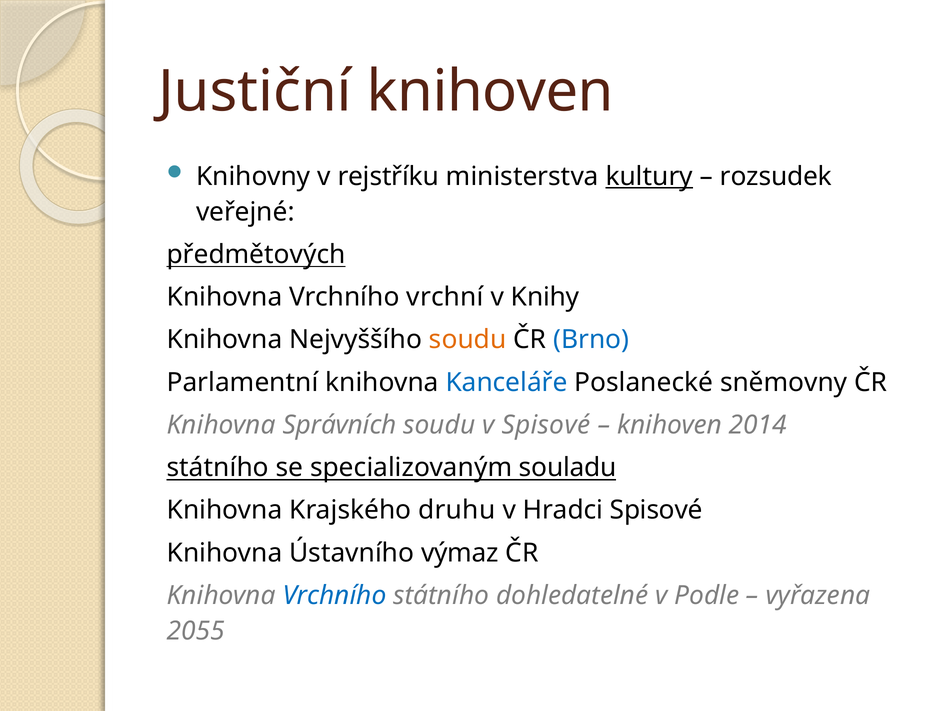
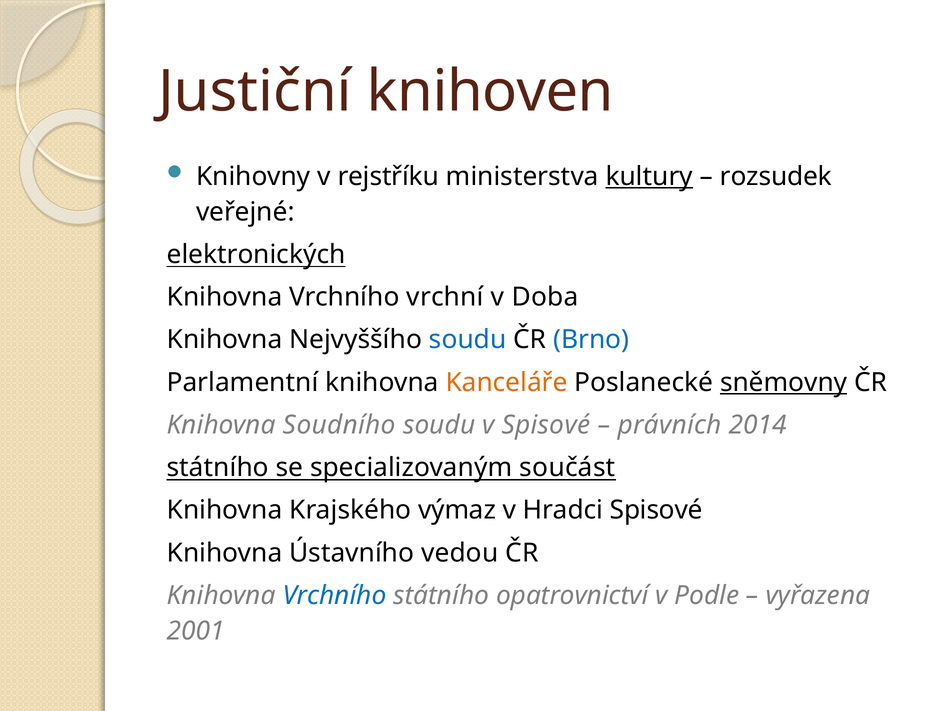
předmětových: předmětových -> elektronických
Knihy: Knihy -> Doba
soudu at (468, 340) colour: orange -> blue
Kanceláře colour: blue -> orange
sněmovny underline: none -> present
Správních: Správních -> Soudního
knihoven at (670, 425): knihoven -> právních
souladu: souladu -> součást
druhu: druhu -> výmaz
výmaz: výmaz -> vedou
dohledatelné: dohledatelné -> opatrovnictví
2055: 2055 -> 2001
